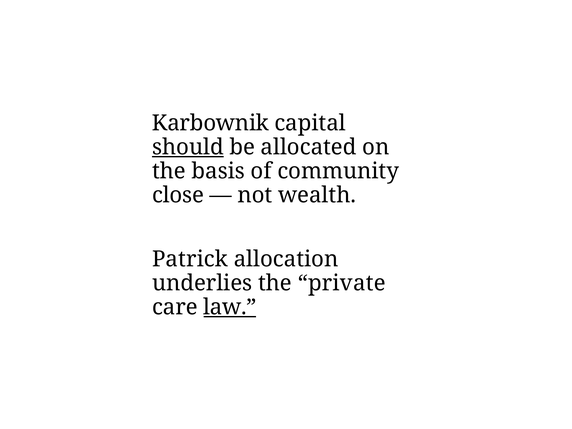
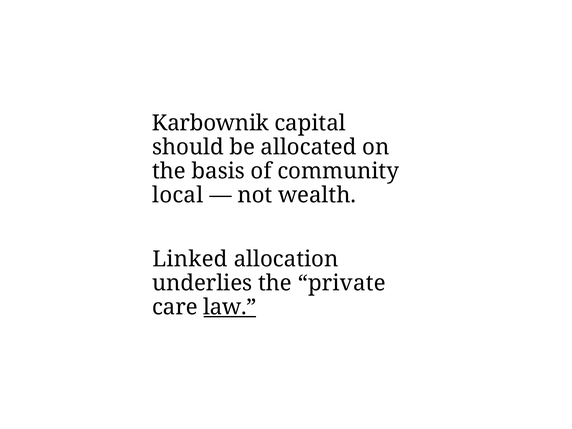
should underline: present -> none
close: close -> local
Patrick: Patrick -> Linked
